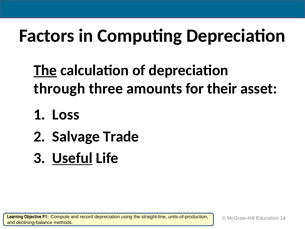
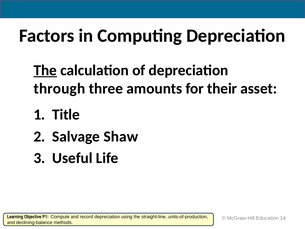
Loss: Loss -> Title
Trade: Trade -> Shaw
Useful underline: present -> none
